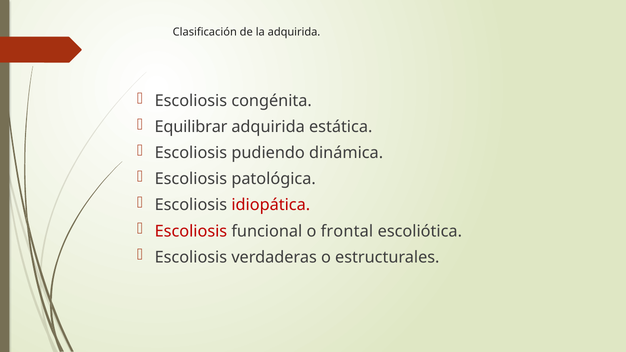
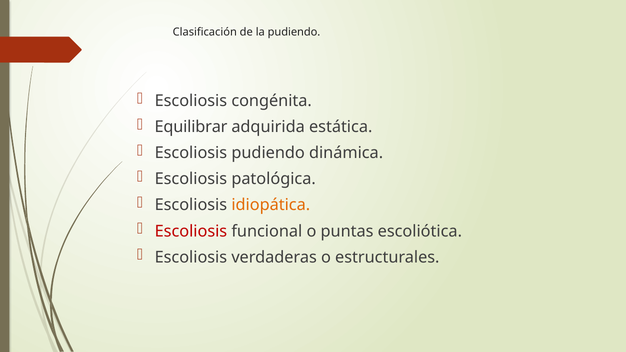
la adquirida: adquirida -> pudiendo
idiopática colour: red -> orange
frontal: frontal -> puntas
